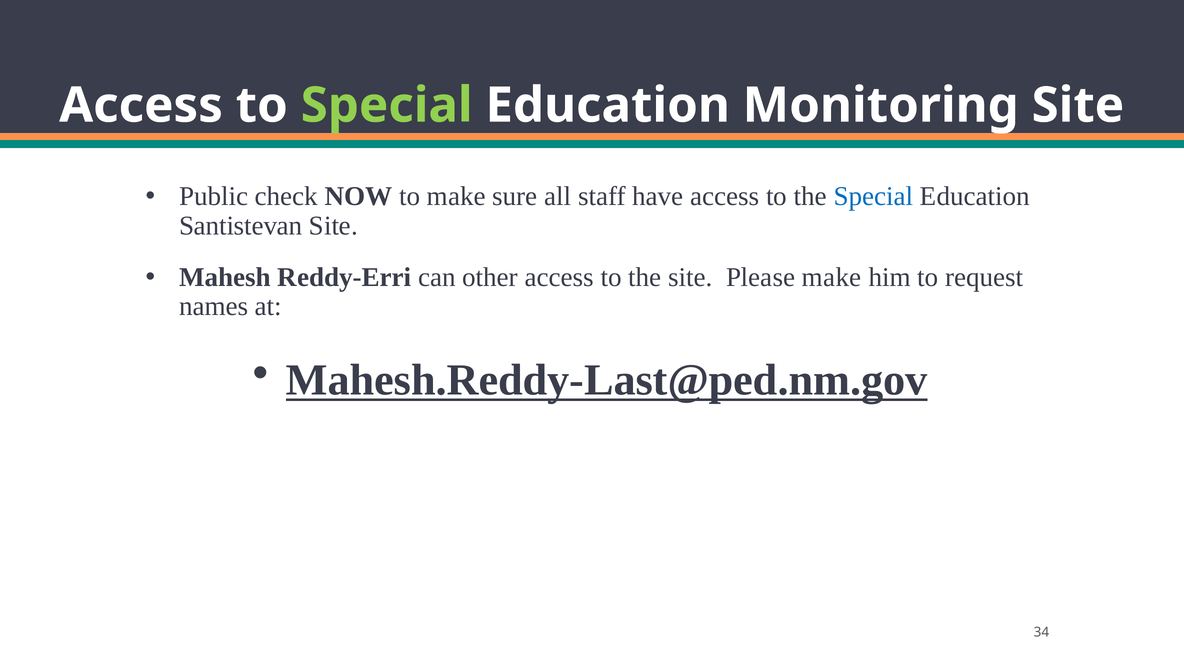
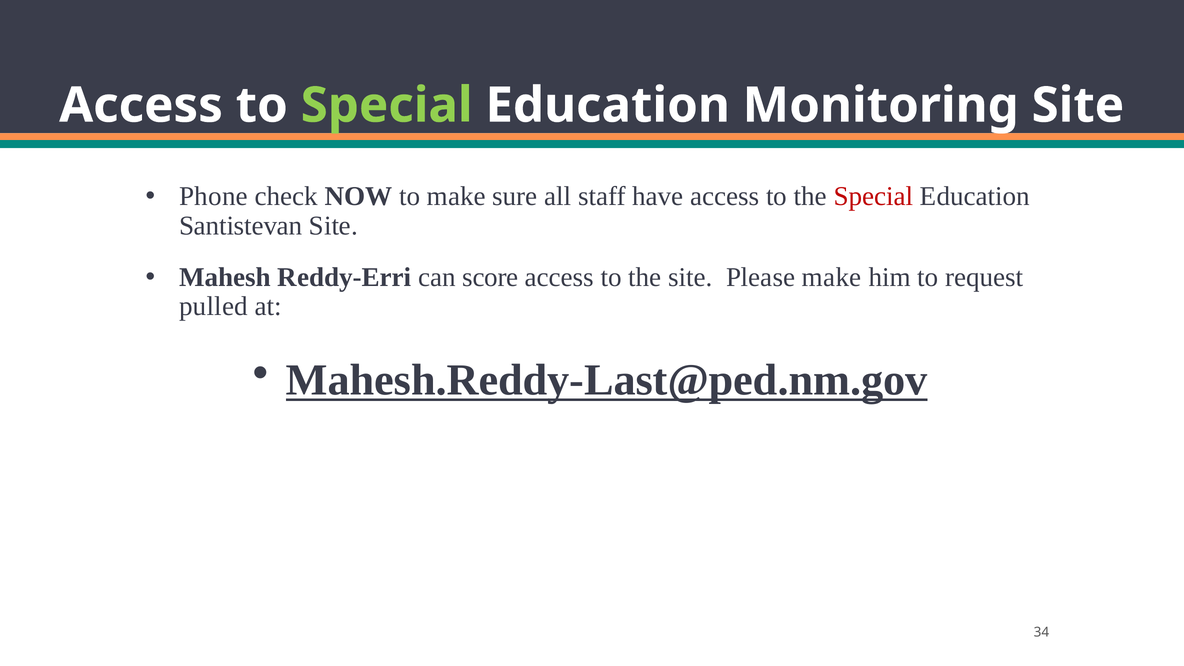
Public: Public -> Phone
Special at (873, 197) colour: blue -> red
other: other -> score
names: names -> pulled
